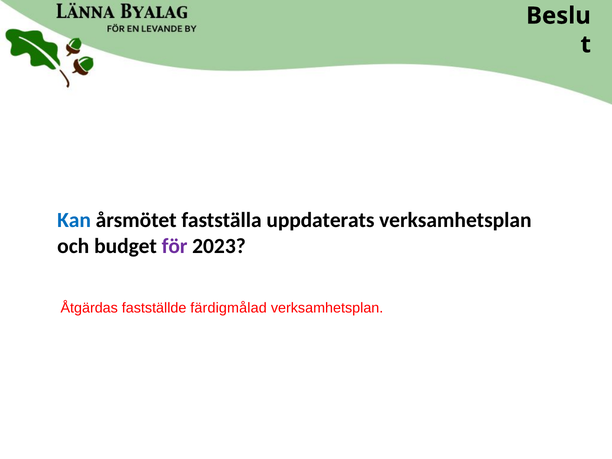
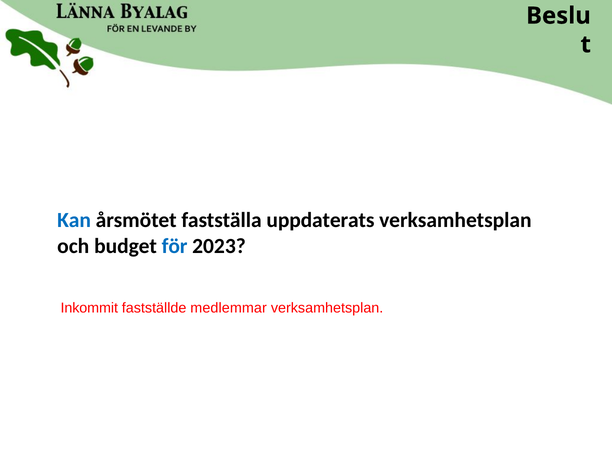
för colour: purple -> blue
Åtgärdas: Åtgärdas -> Inkommit
färdigmålad: färdigmålad -> medlemmar
